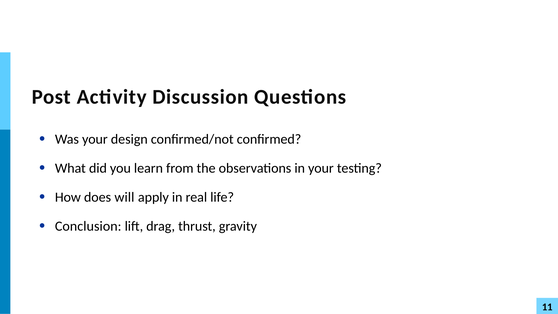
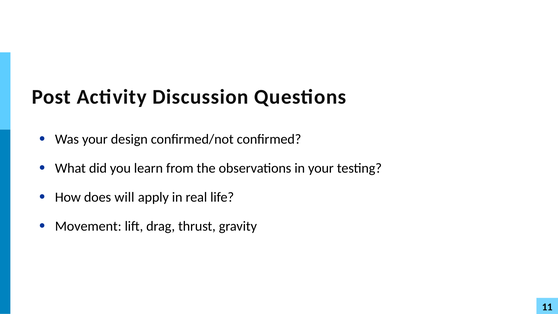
Conclusion: Conclusion -> Movement
